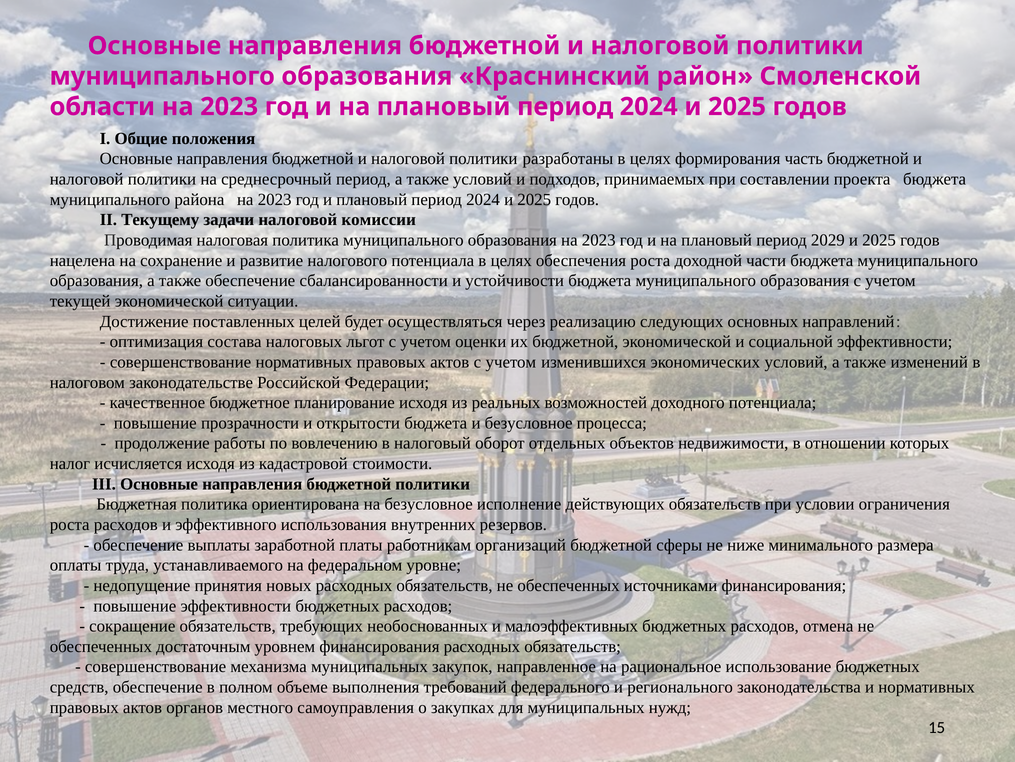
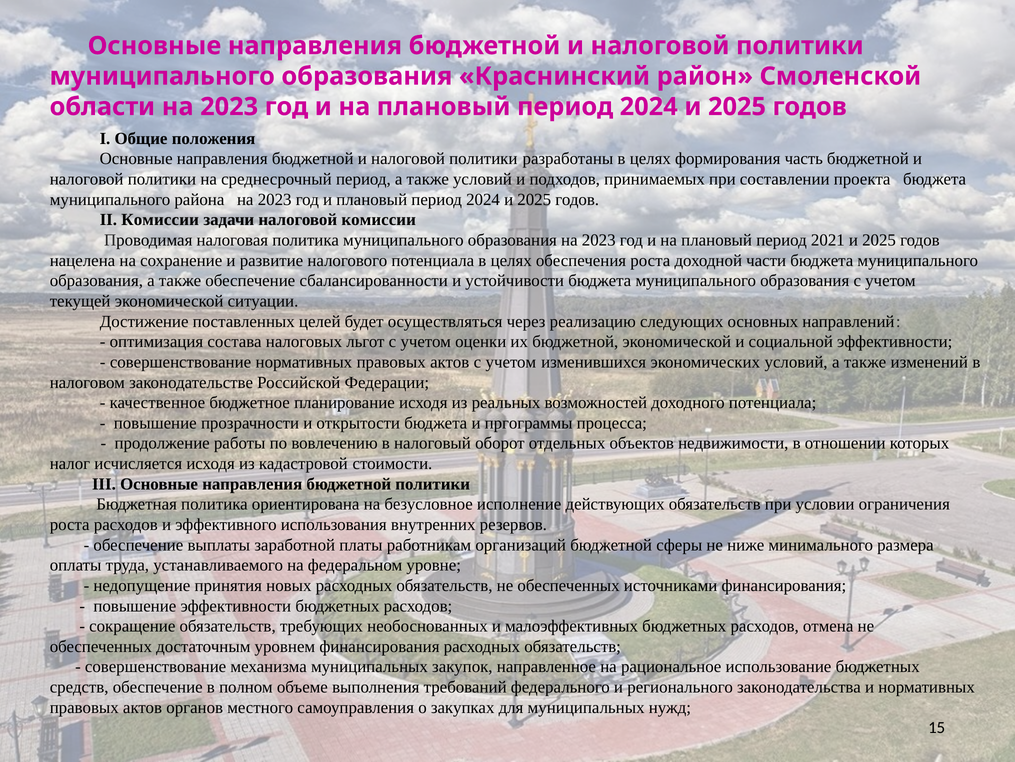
II Текущему: Текущему -> Комиссии
2029: 2029 -> 2021
и безусловное: безусловное -> пргограммы
